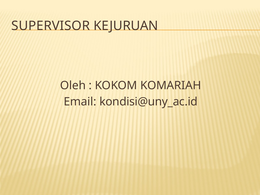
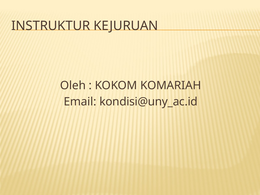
SUPERVISOR: SUPERVISOR -> INSTRUKTUR
